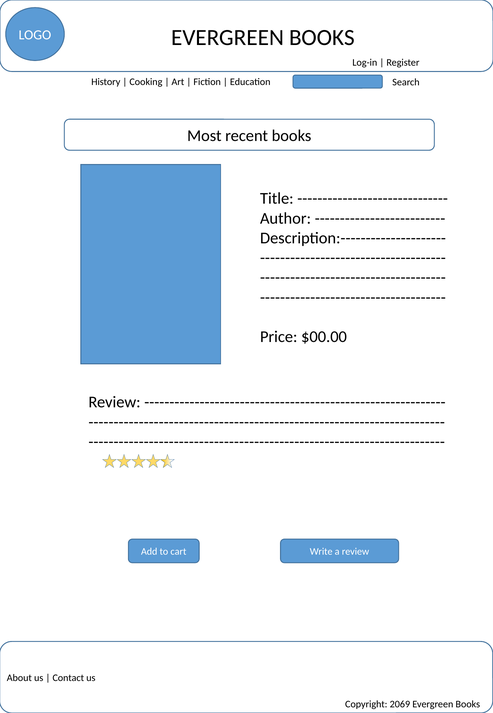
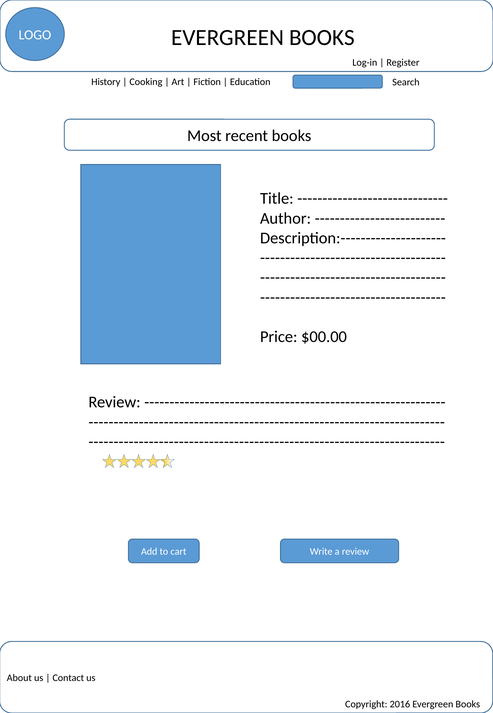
2069: 2069 -> 2016
